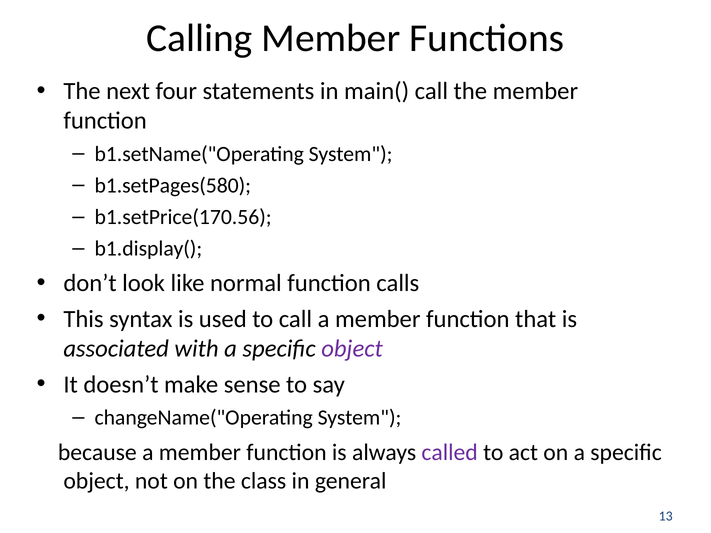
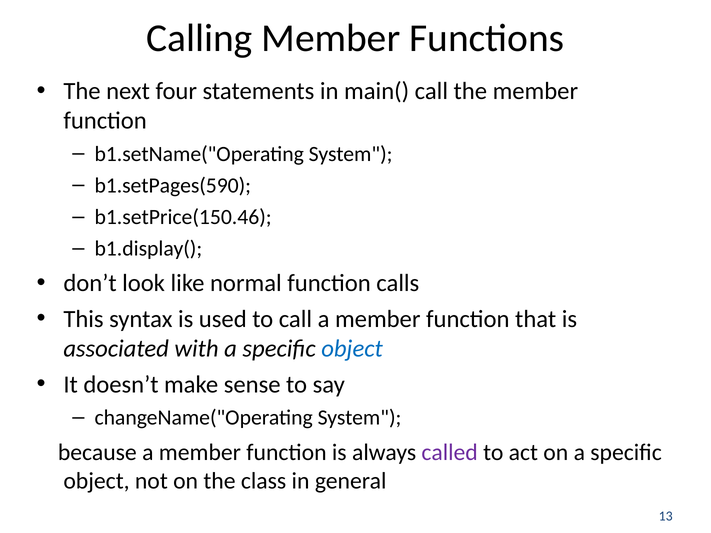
b1.setPages(580: b1.setPages(580 -> b1.setPages(590
b1.setPrice(170.56: b1.setPrice(170.56 -> b1.setPrice(150.46
object at (352, 349) colour: purple -> blue
